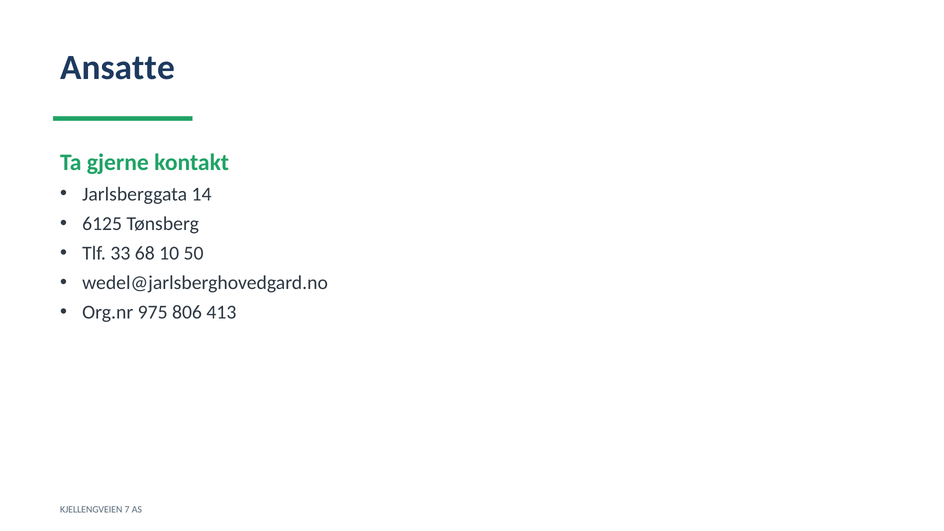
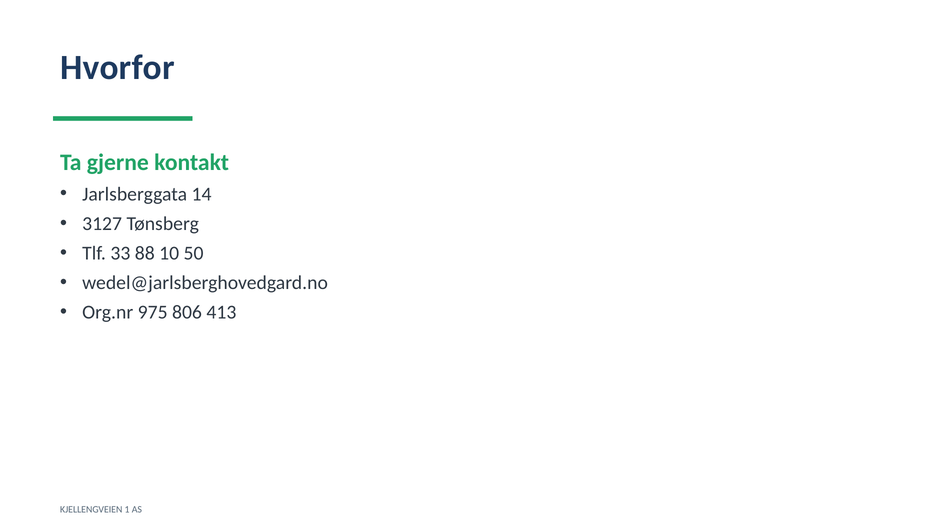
Ansatte: Ansatte -> Hvorfor
6125: 6125 -> 3127
68: 68 -> 88
7: 7 -> 1
